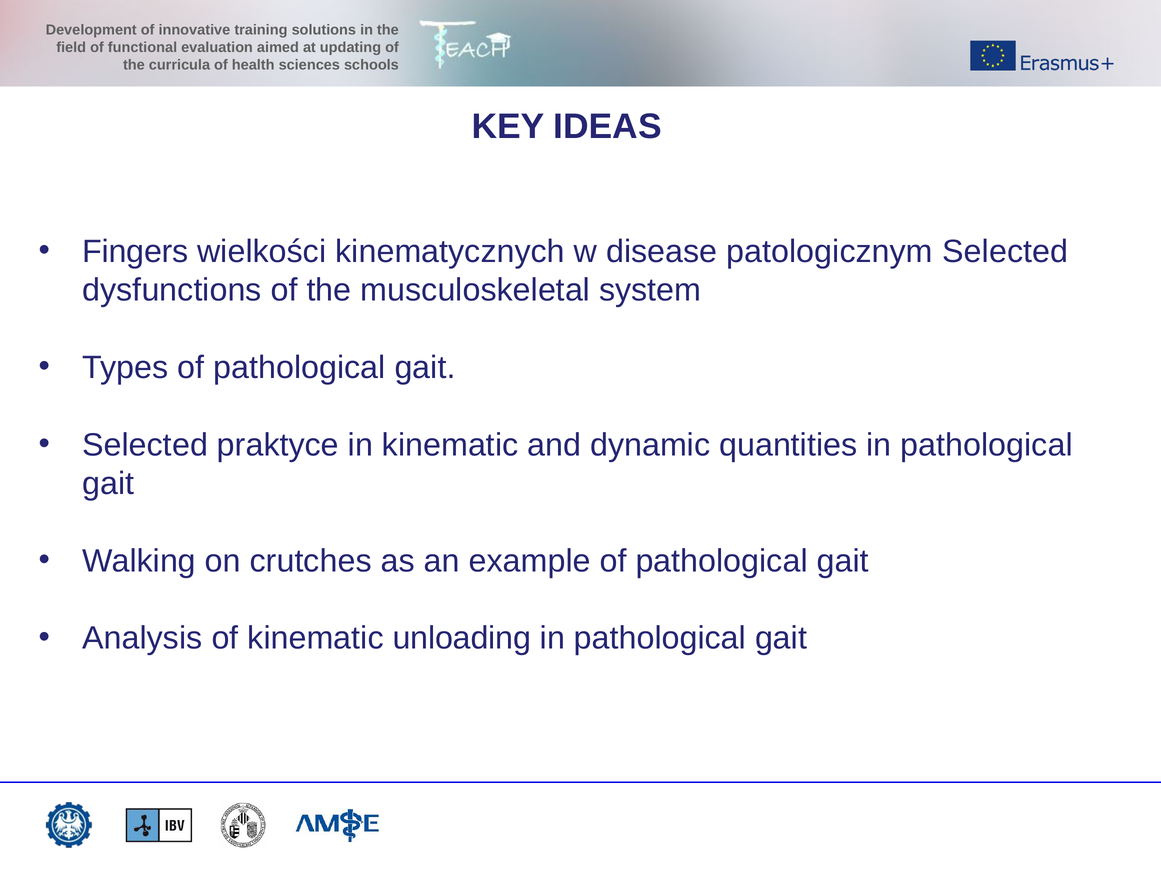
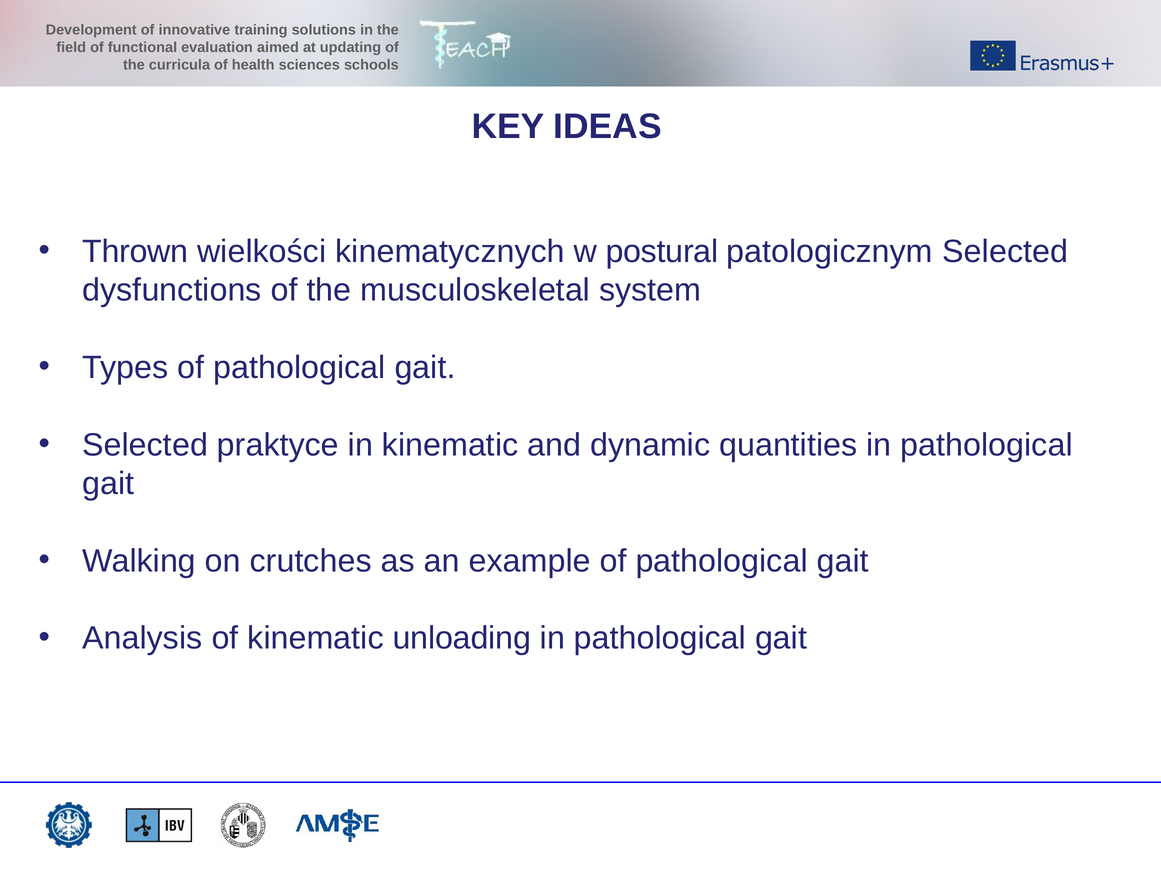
Fingers: Fingers -> Thrown
disease: disease -> postural
